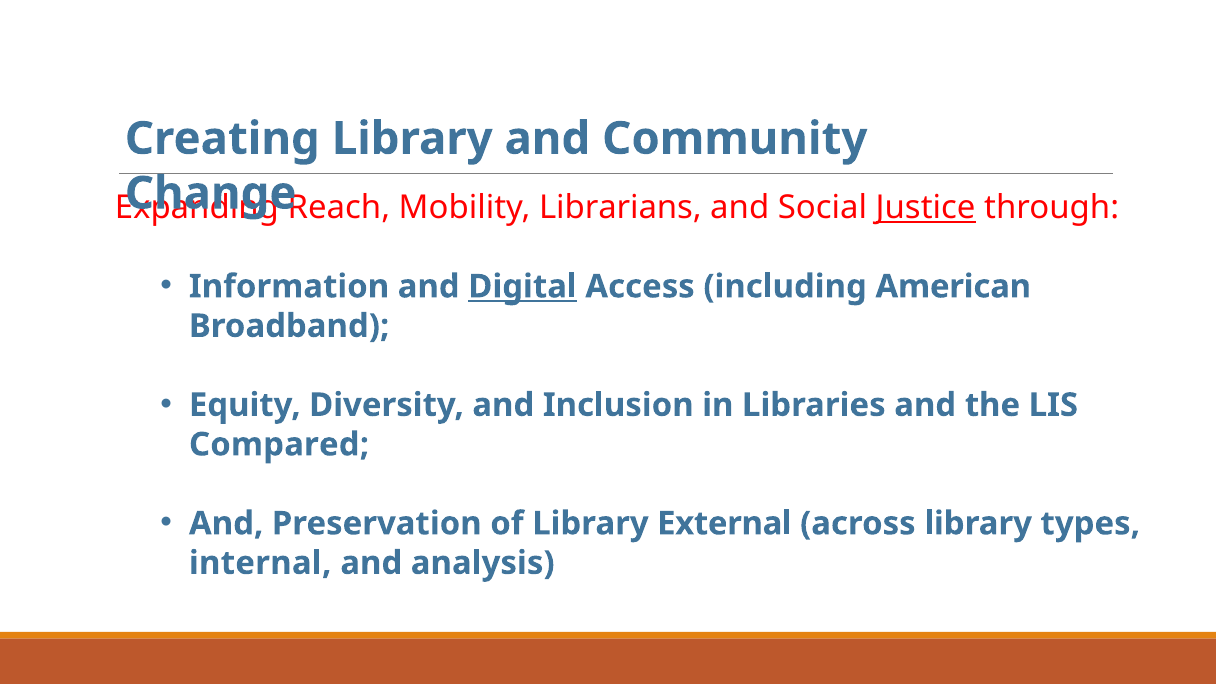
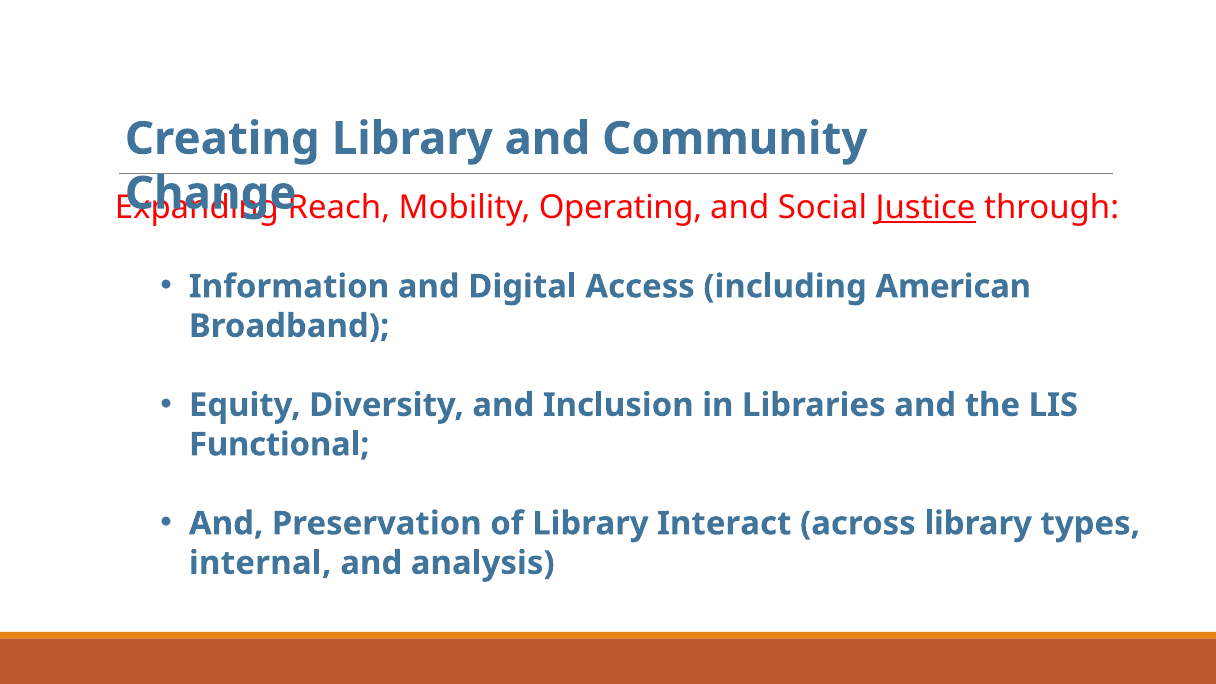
Librarians: Librarians -> Operating
Digital underline: present -> none
Compared: Compared -> Functional
External: External -> Interact
